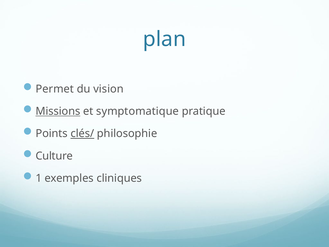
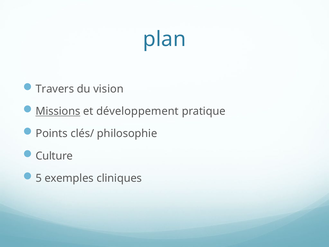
Permet: Permet -> Travers
symptomatique: symptomatique -> développement
clés/ underline: present -> none
1: 1 -> 5
